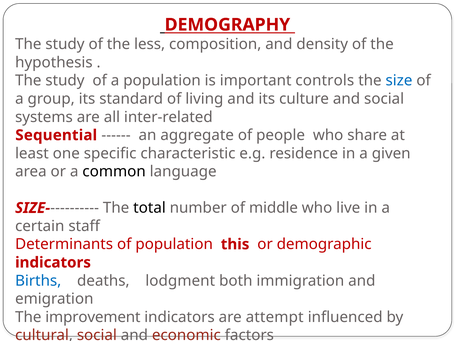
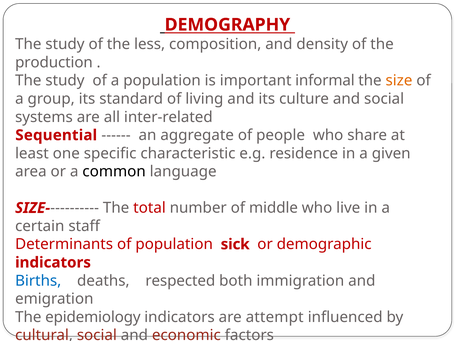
hypothesis: hypothesis -> production
controls: controls -> informal
size colour: blue -> orange
total at (150, 208) colour: black -> red
this: this -> sick
lodgment: lodgment -> respected
improvement: improvement -> epidemiology
